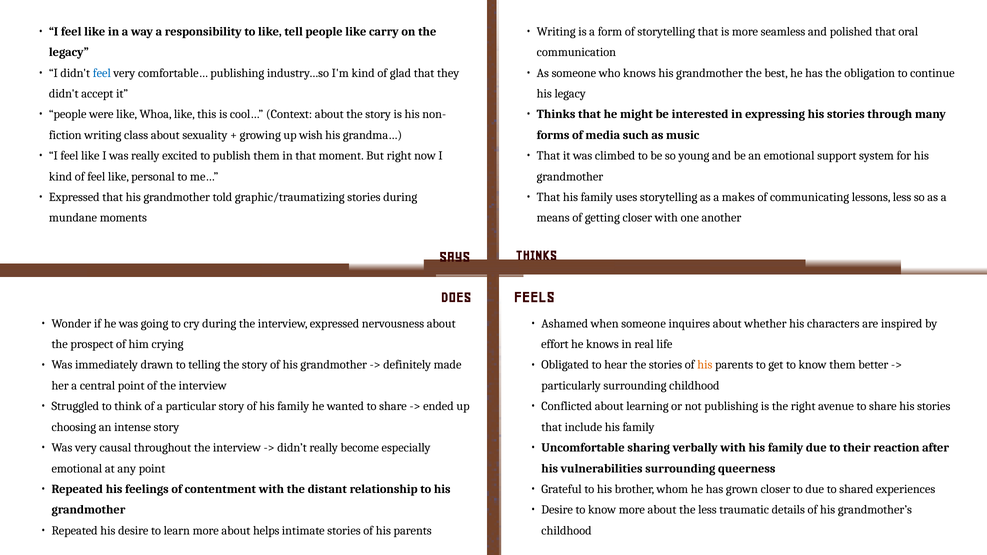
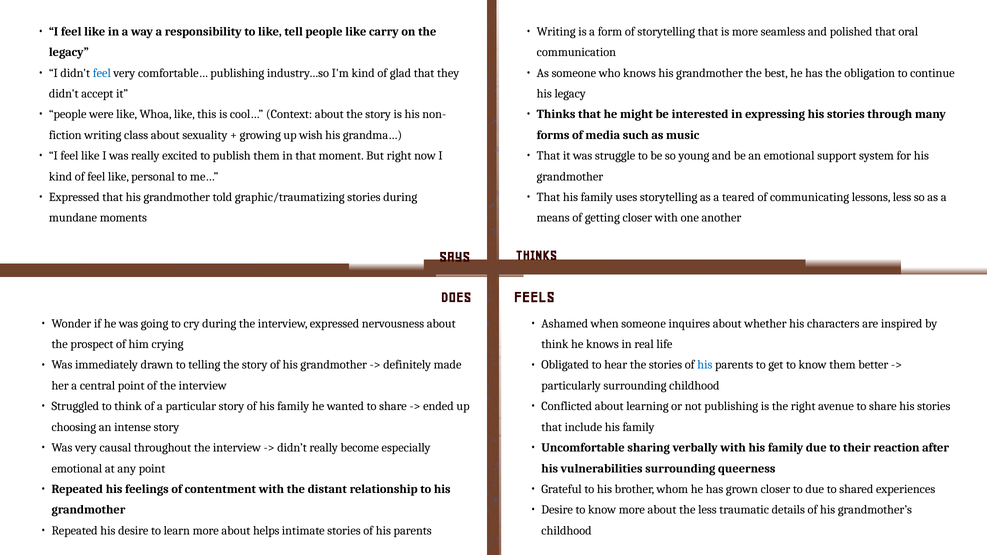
climbed: climbed -> struggle
makes: makes -> teared
effort at (555, 344): effort -> think
his at (705, 365) colour: orange -> blue
